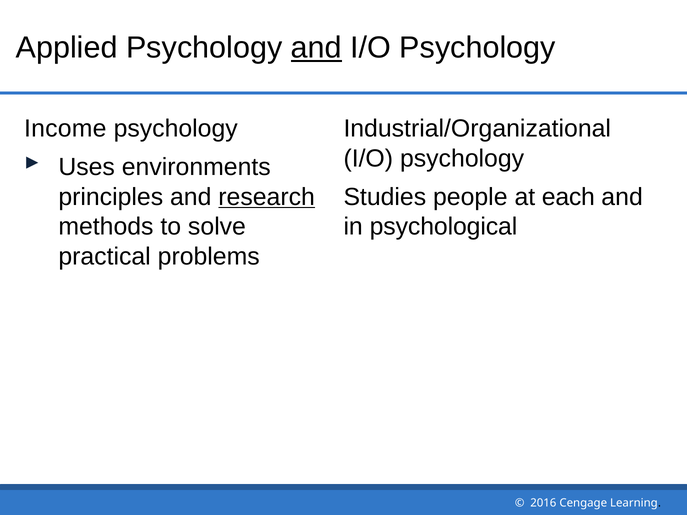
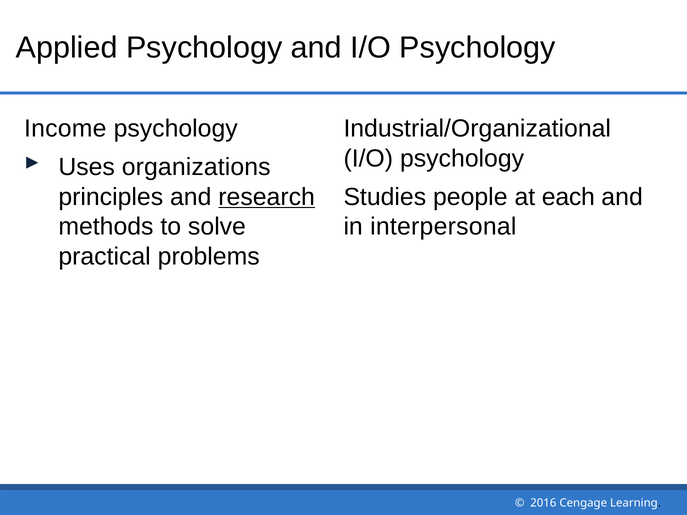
and at (316, 48) underline: present -> none
environments: environments -> organizations
psychological: psychological -> interpersonal
